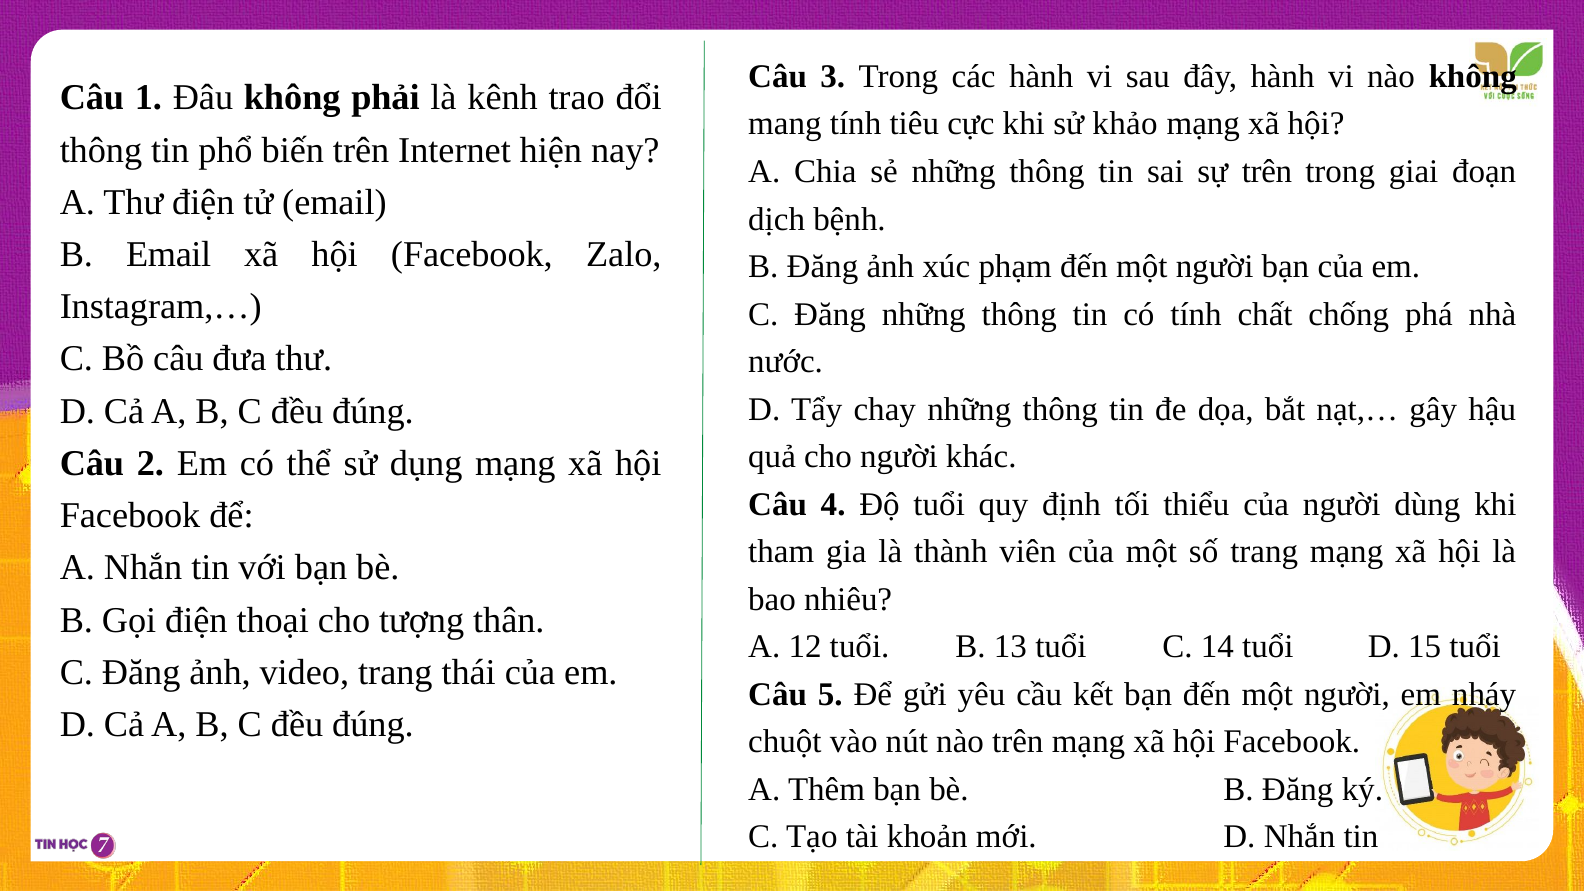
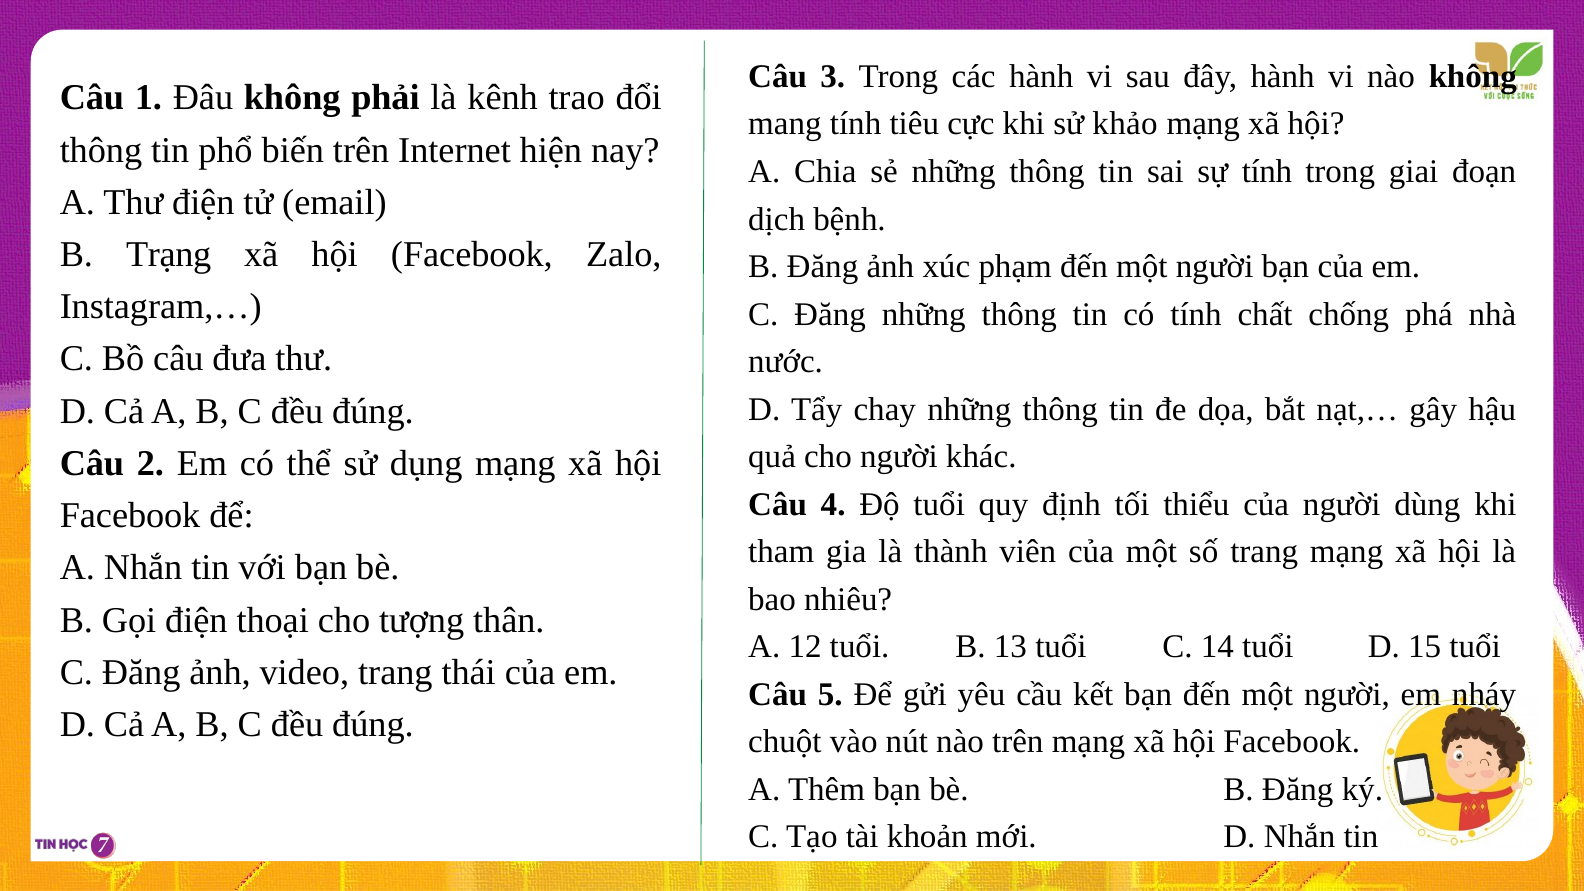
sự trên: trên -> tính
B Email: Email -> Trạng
